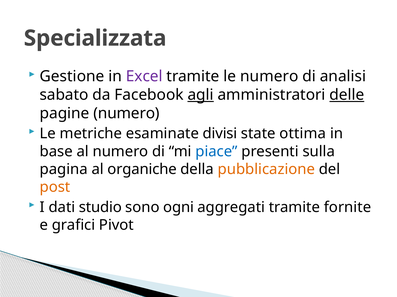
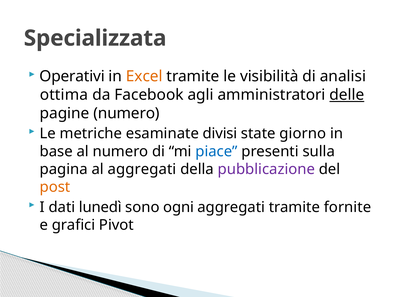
Gestione: Gestione -> Operativi
Excel colour: purple -> orange
le numero: numero -> visibilità
sabato: sabato -> ottima
agli underline: present -> none
ottima: ottima -> giorno
al organiche: organiche -> aggregati
pubblicazione colour: orange -> purple
studio: studio -> lunedì
